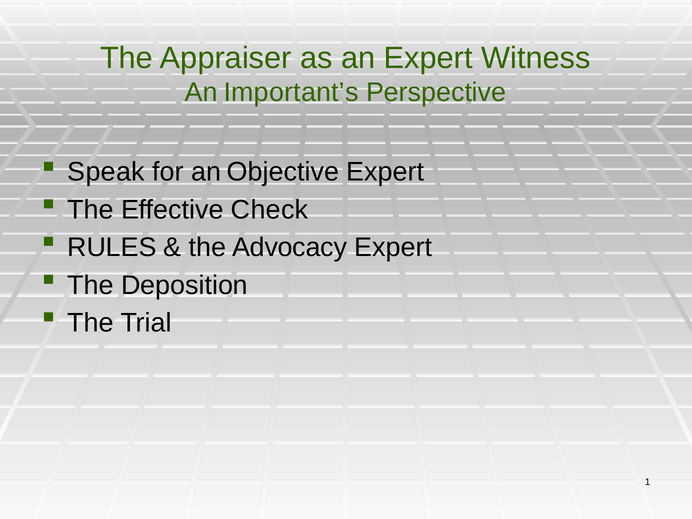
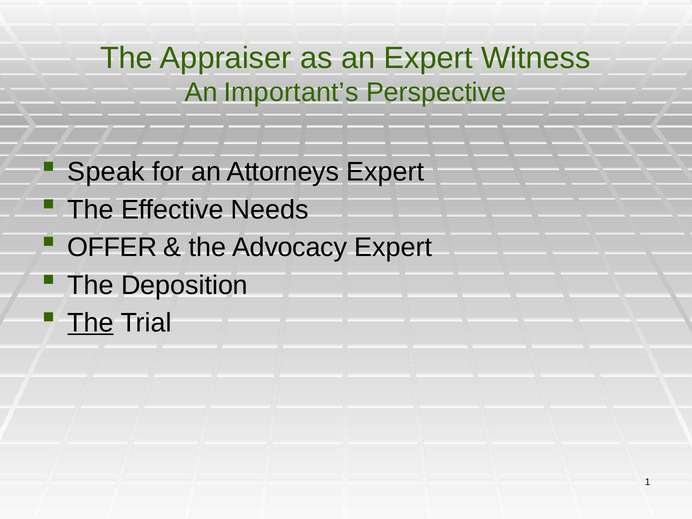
Objective: Objective -> Attorneys
Check: Check -> Needs
RULES: RULES -> OFFER
The at (91, 323) underline: none -> present
